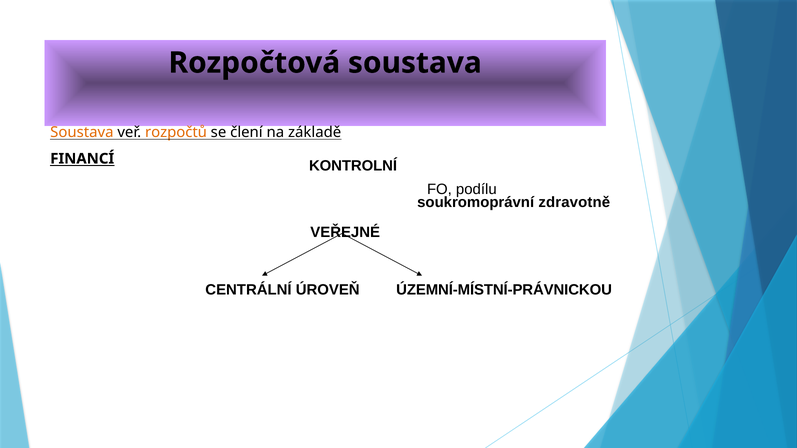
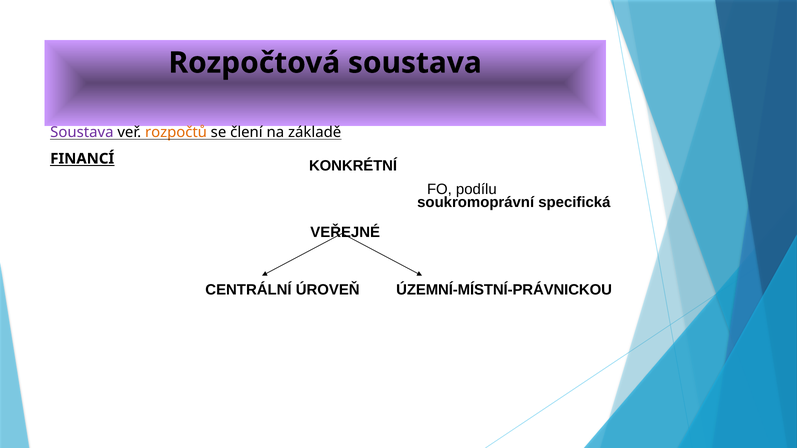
Soustava at (82, 133) colour: orange -> purple
KONTROLNÍ: KONTROLNÍ -> KONKRÉTNÍ
zdravotně: zdravotně -> specifická
